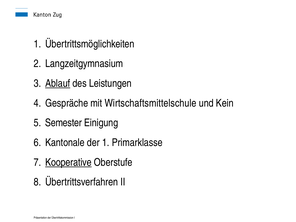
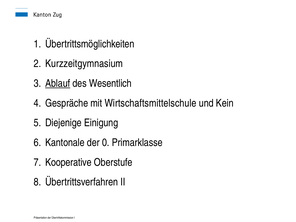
Langzeitgymnasium: Langzeitgymnasium -> Kurzzeitgymnasium
Leistungen: Leistungen -> Wesentlich
Semester: Semester -> Diejenige
der 1: 1 -> 0
Kooperative underline: present -> none
